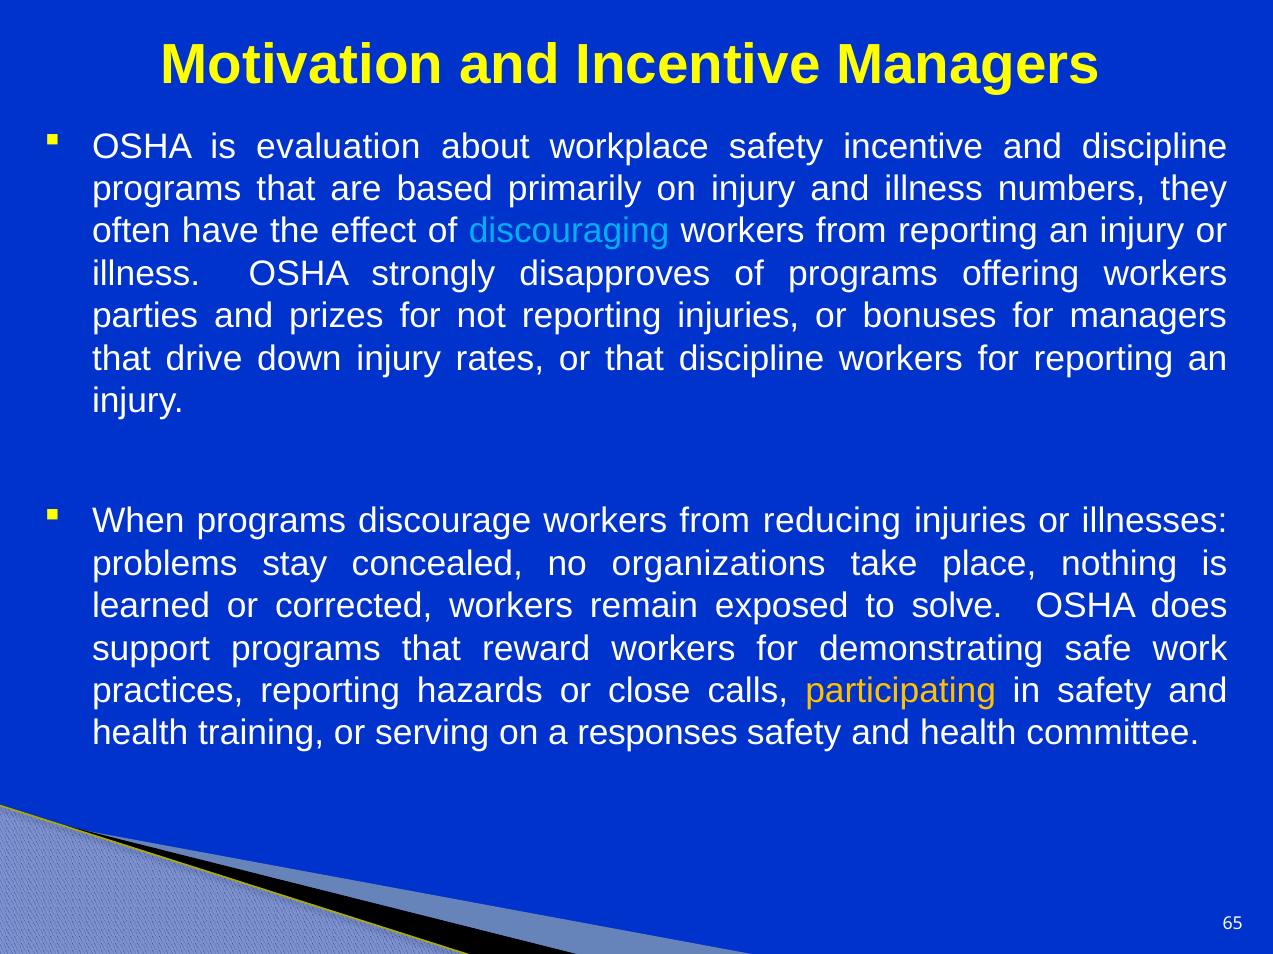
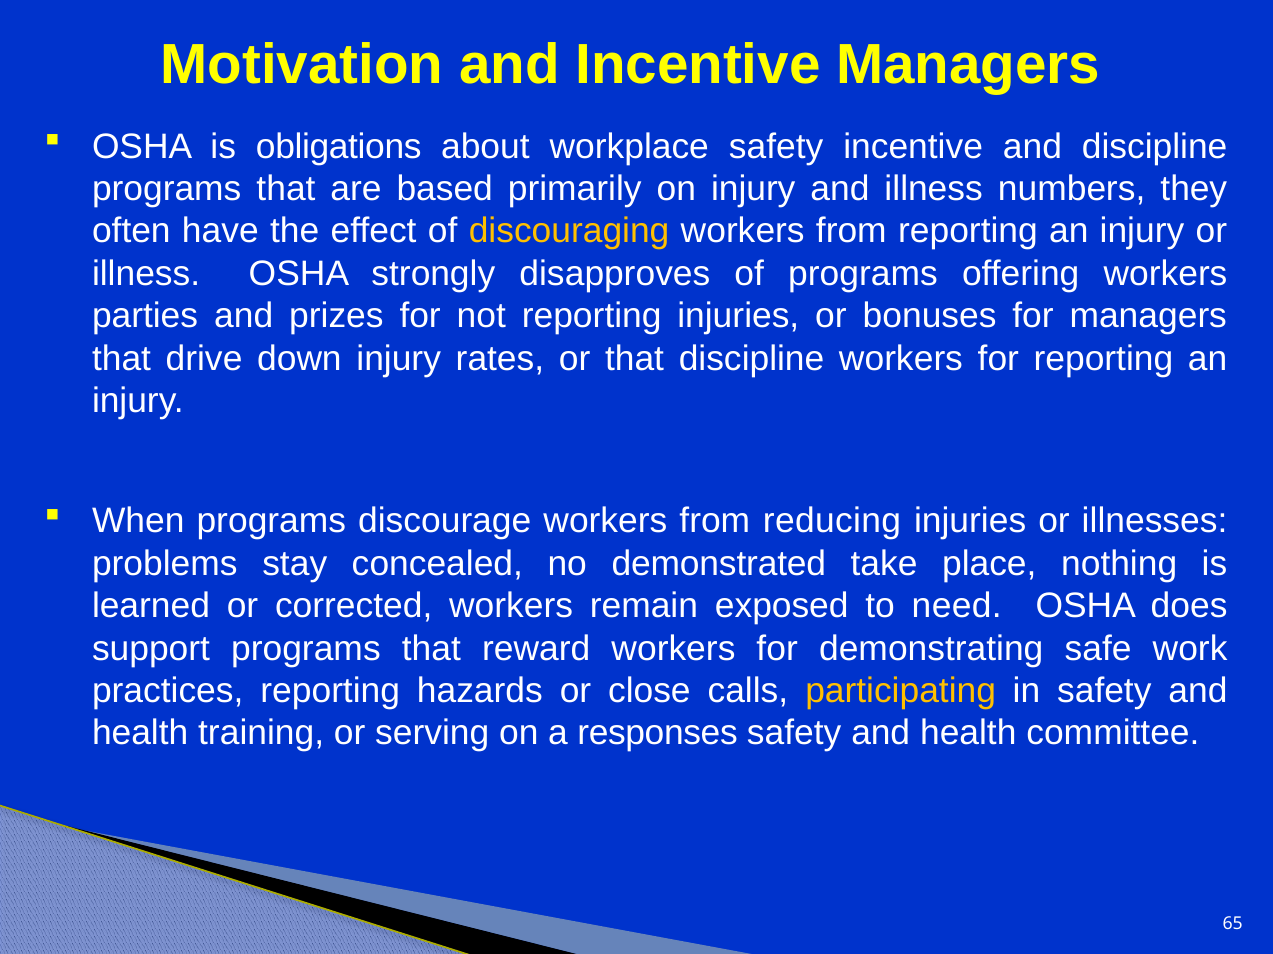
evaluation: evaluation -> obligations
discouraging colour: light blue -> yellow
organizations: organizations -> demonstrated
solve: solve -> need
